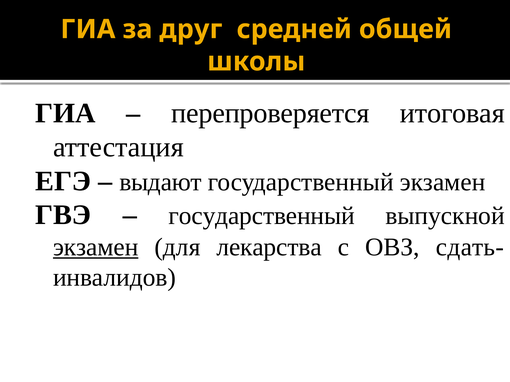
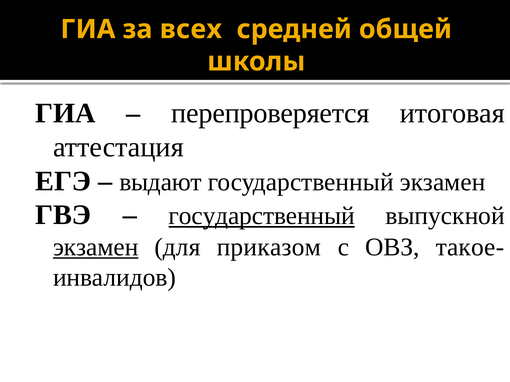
друг: друг -> всех
государственный at (262, 216) underline: none -> present
лекарства: лекарства -> приказом
сдать-: сдать- -> такое-
